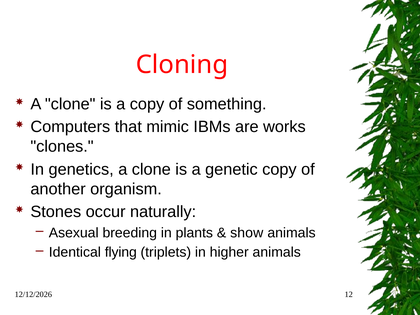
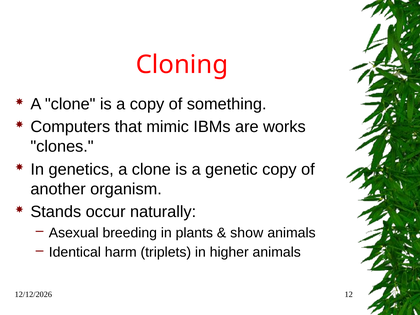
Stones: Stones -> Stands
flying: flying -> harm
